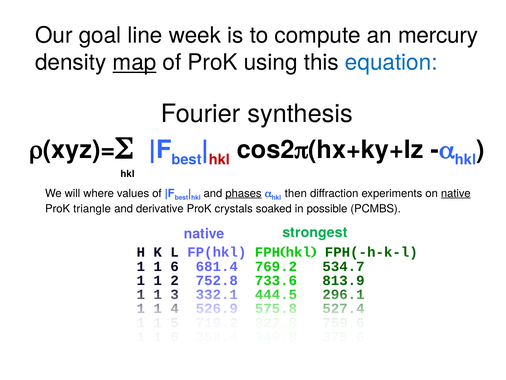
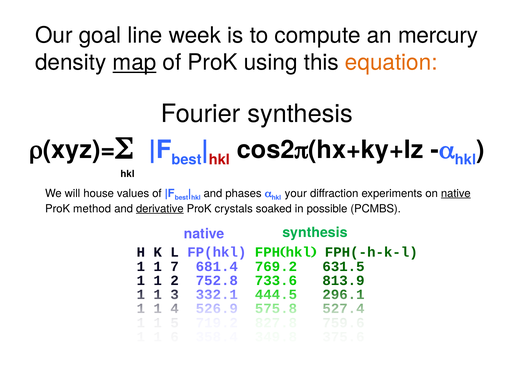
equation colour: blue -> orange
where: where -> house
phases underline: present -> none
then: then -> your
triangle: triangle -> method
derivative underline: none -> present
native strongest: strongest -> synthesis
6 at (175, 266): 6 -> 7
534.7: 534.7 -> 631.5
